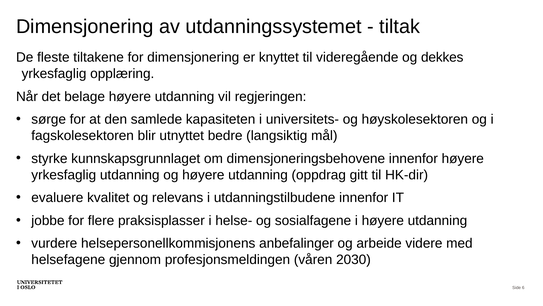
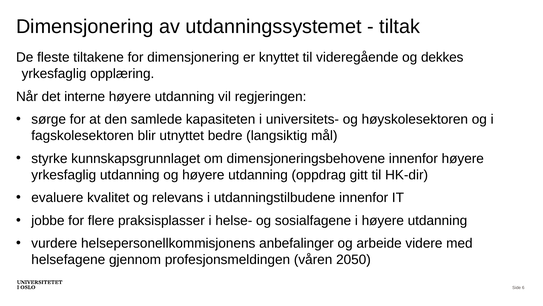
belage: belage -> interne
2030: 2030 -> 2050
